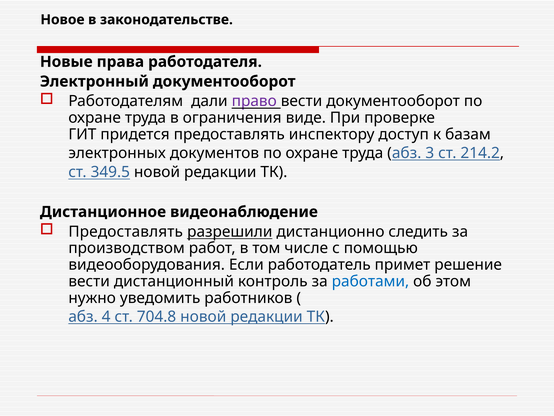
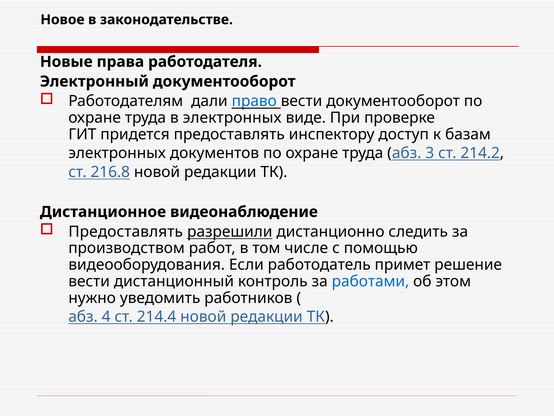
право colour: purple -> blue
в ограничения: ограничения -> электронных
349.5: 349.5 -> 216.8
704.8: 704.8 -> 214.4
